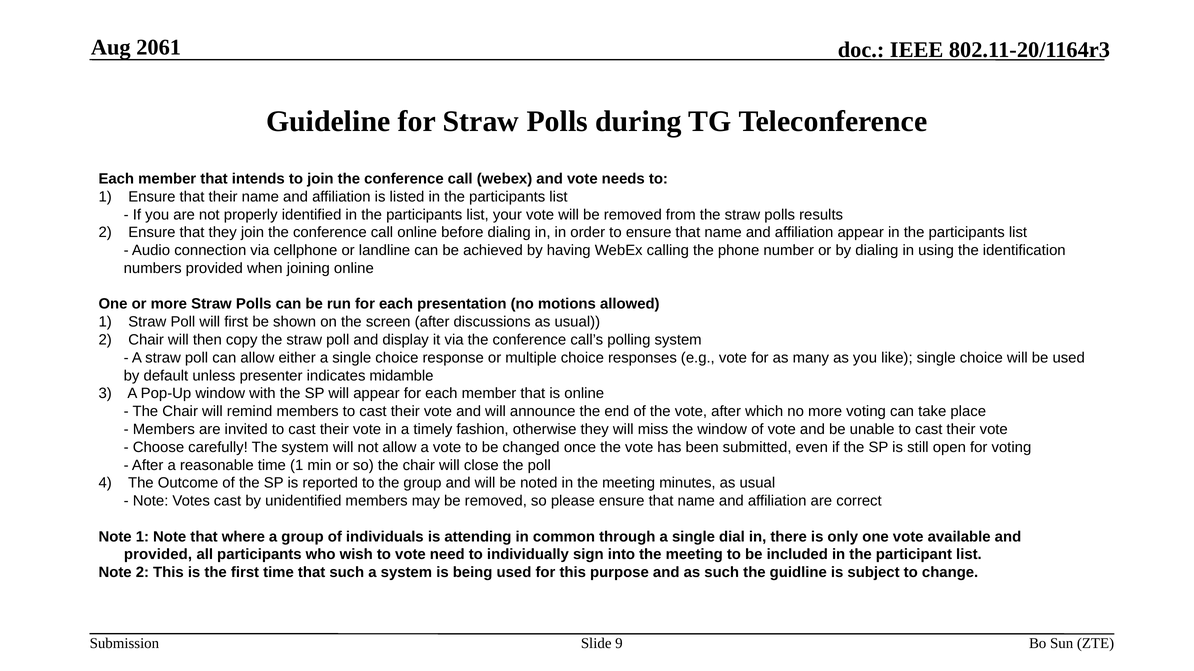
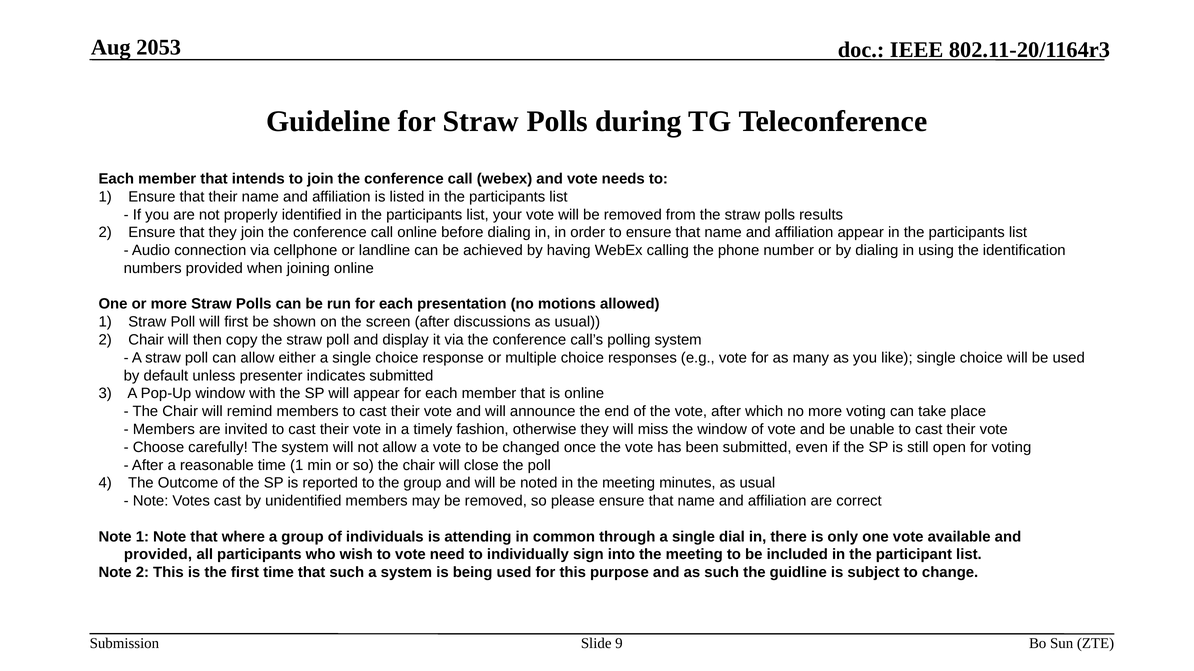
2061: 2061 -> 2053
indicates midamble: midamble -> submitted
